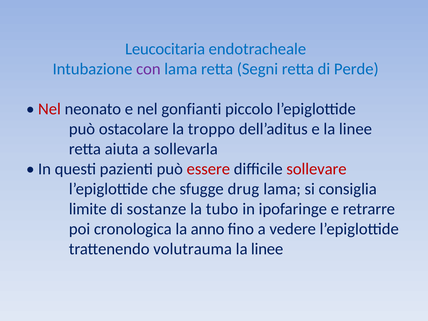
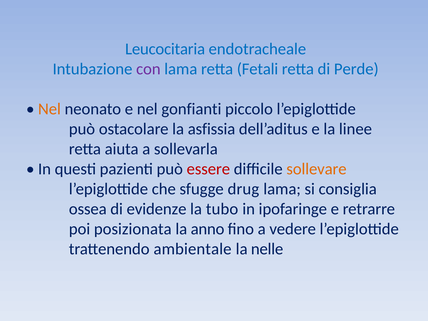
Segni: Segni -> Fetali
Nel at (49, 109) colour: red -> orange
troppo: troppo -> asfissia
sollevare colour: red -> orange
limite: limite -> ossea
sostanze: sostanze -> evidenze
cronologica: cronologica -> posizionata
volutrauma: volutrauma -> ambientale
linee at (267, 249): linee -> nelle
